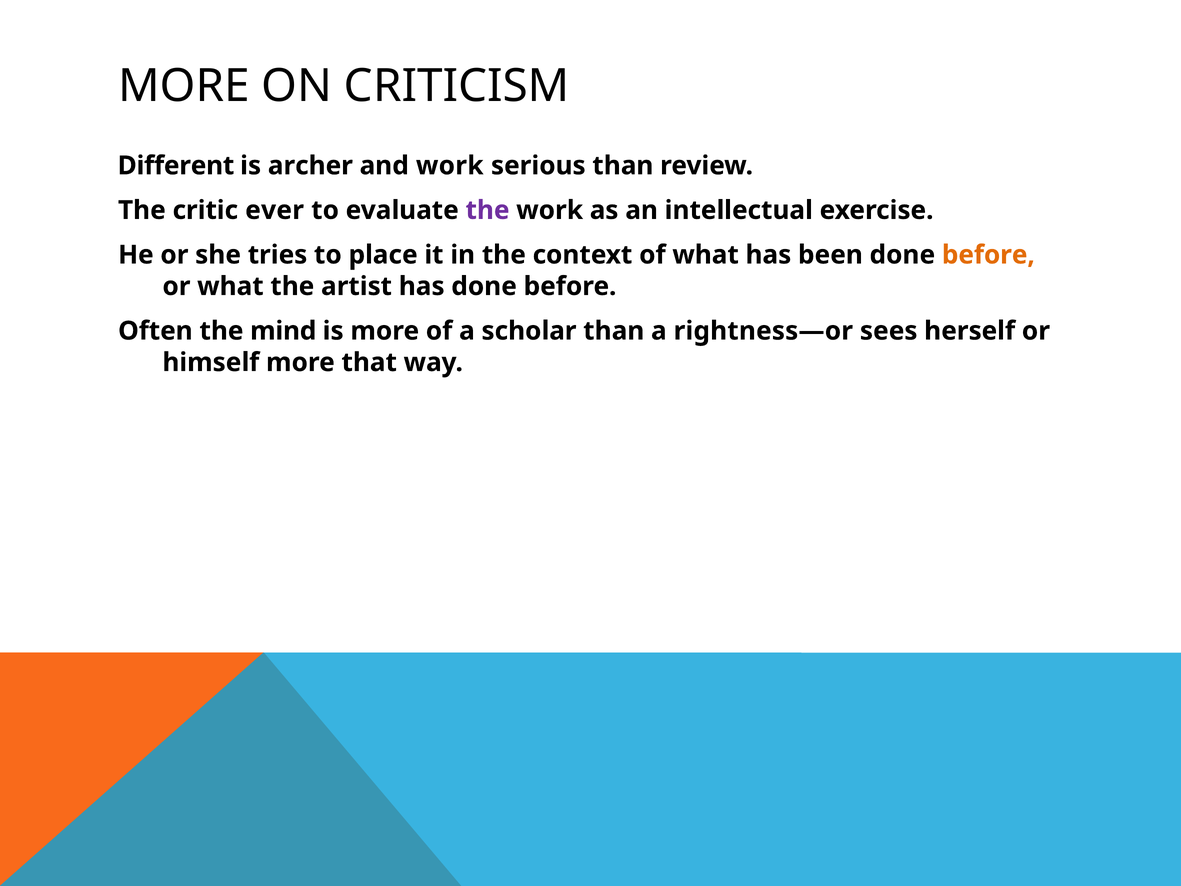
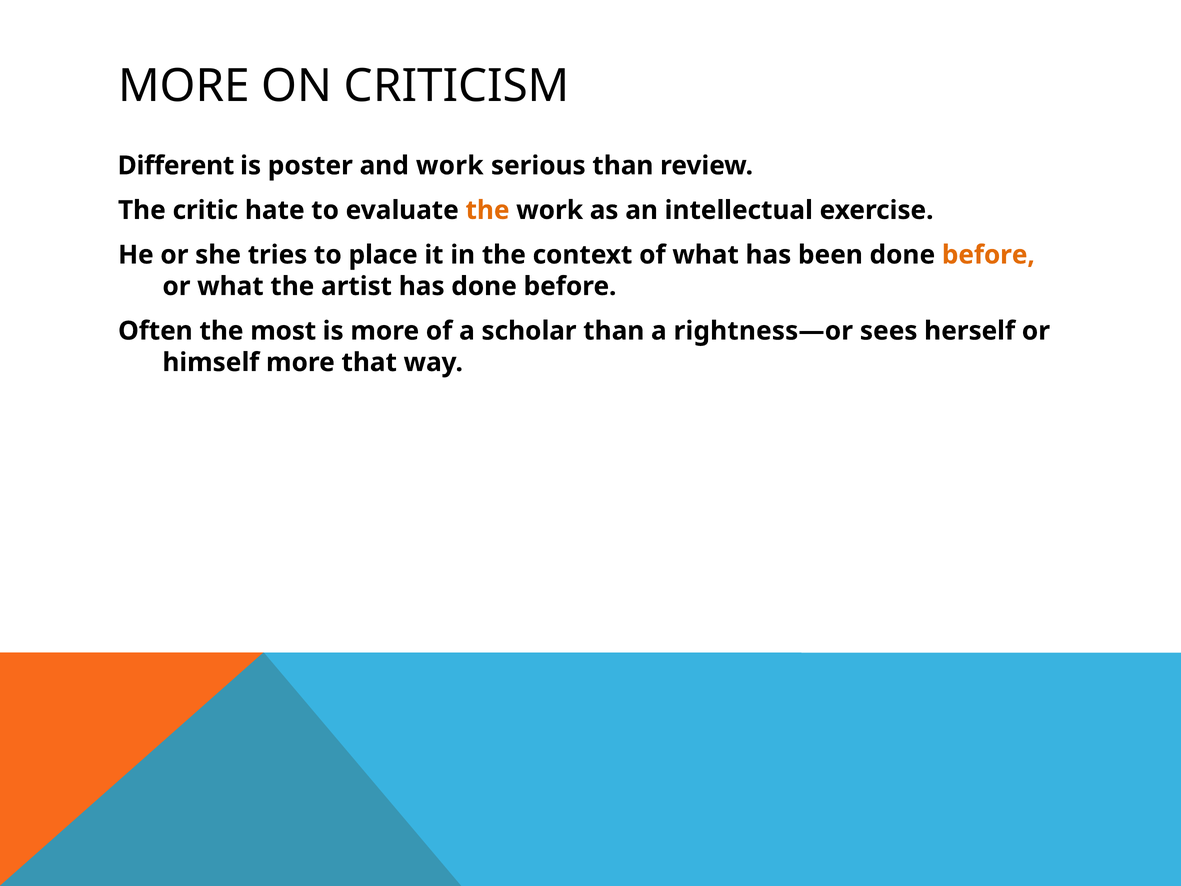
archer: archer -> poster
ever: ever -> hate
the at (488, 210) colour: purple -> orange
mind: mind -> most
